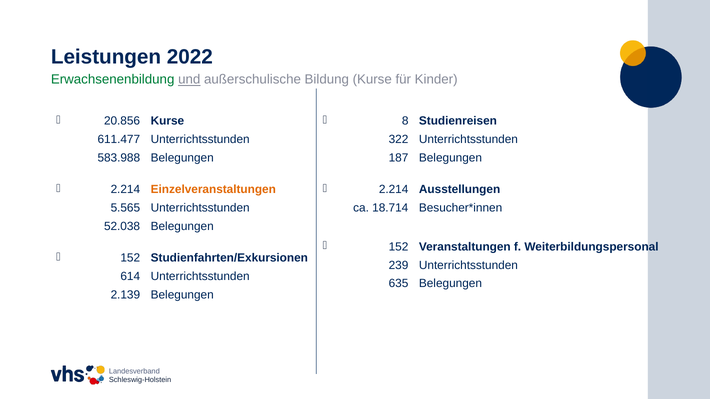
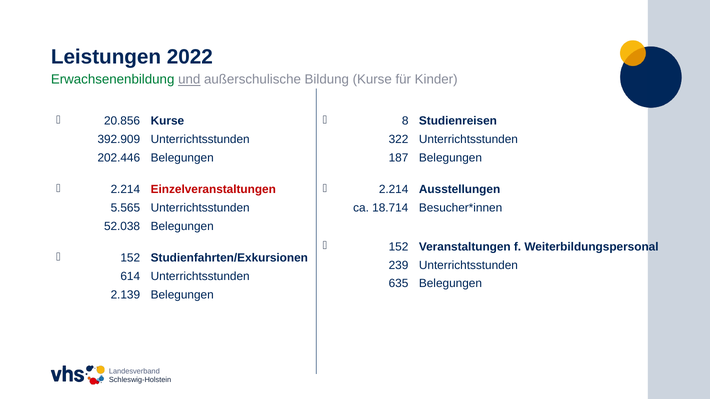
611.477: 611.477 -> 392.909
583.988: 583.988 -> 202.446
Einzelveranstaltungen colour: orange -> red
